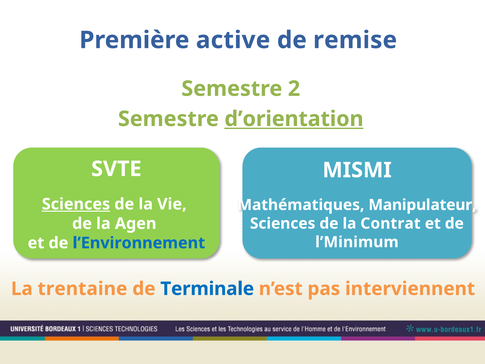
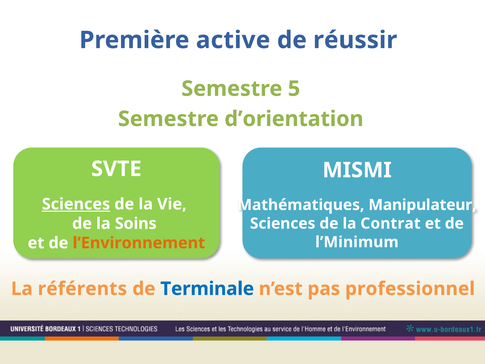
remise: remise -> réussir
2: 2 -> 5
d’orientation underline: present -> none
Agen: Agen -> Soins
l’Environnement colour: blue -> orange
trentaine: trentaine -> référents
interviennent: interviennent -> professionnel
